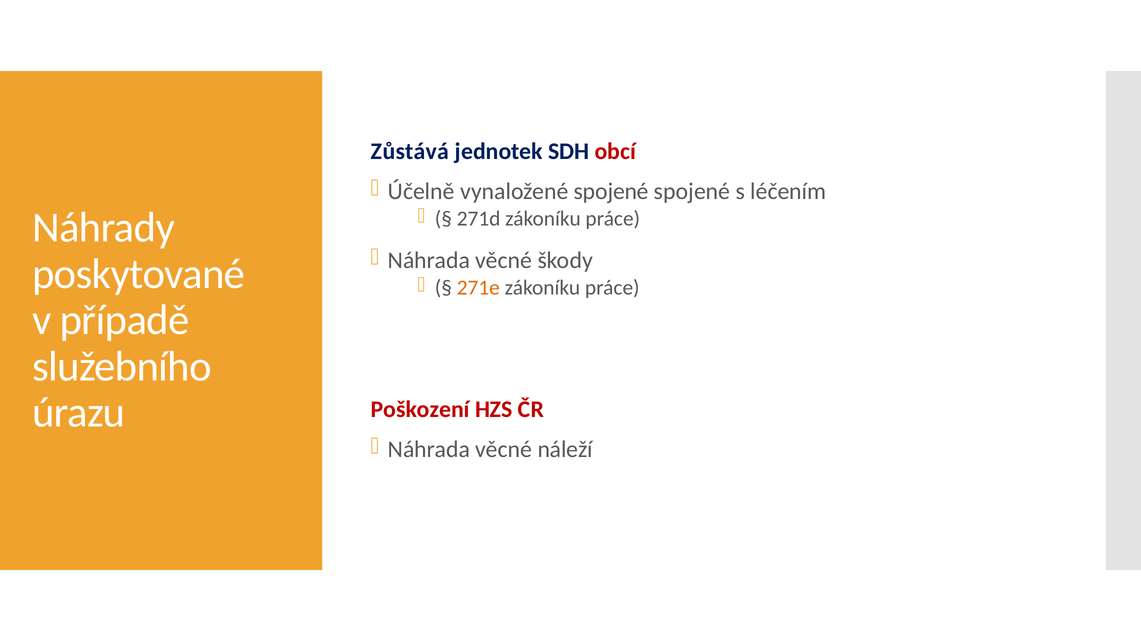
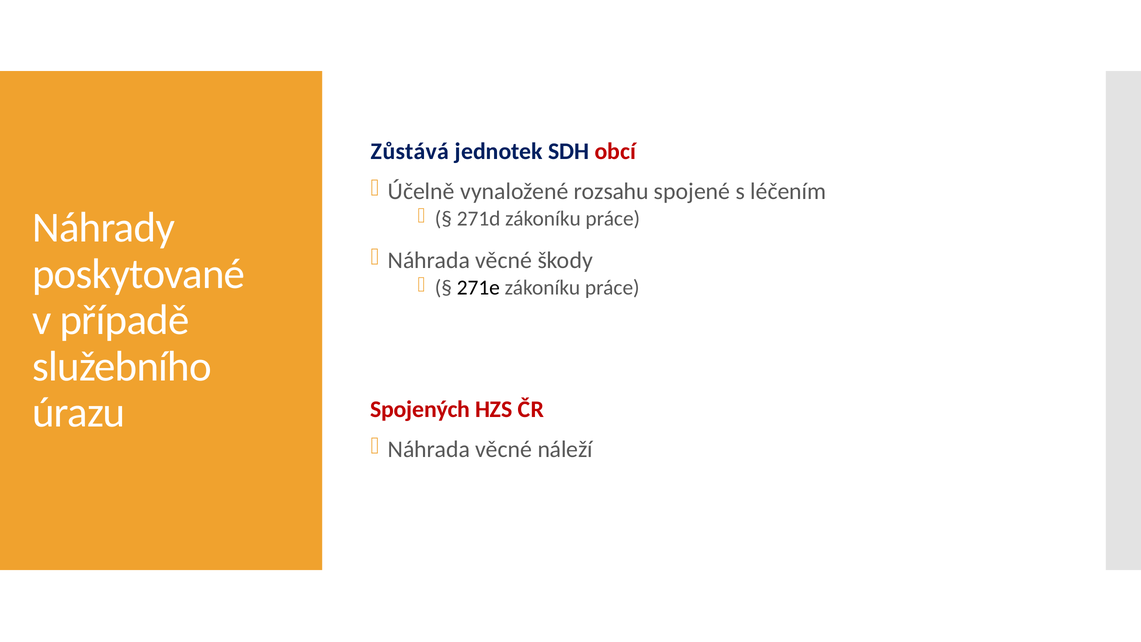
vynaložené spojené: spojené -> rozsahu
271e colour: orange -> black
Poškození: Poškození -> Spojených
